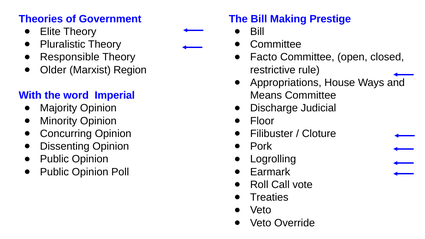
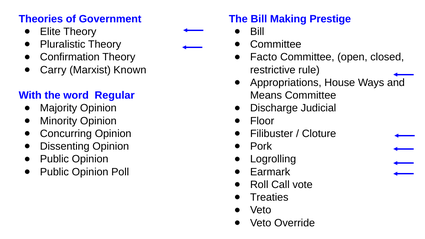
Responsible: Responsible -> Confirmation
Older: Older -> Carry
Region: Region -> Known
Imperial: Imperial -> Regular
